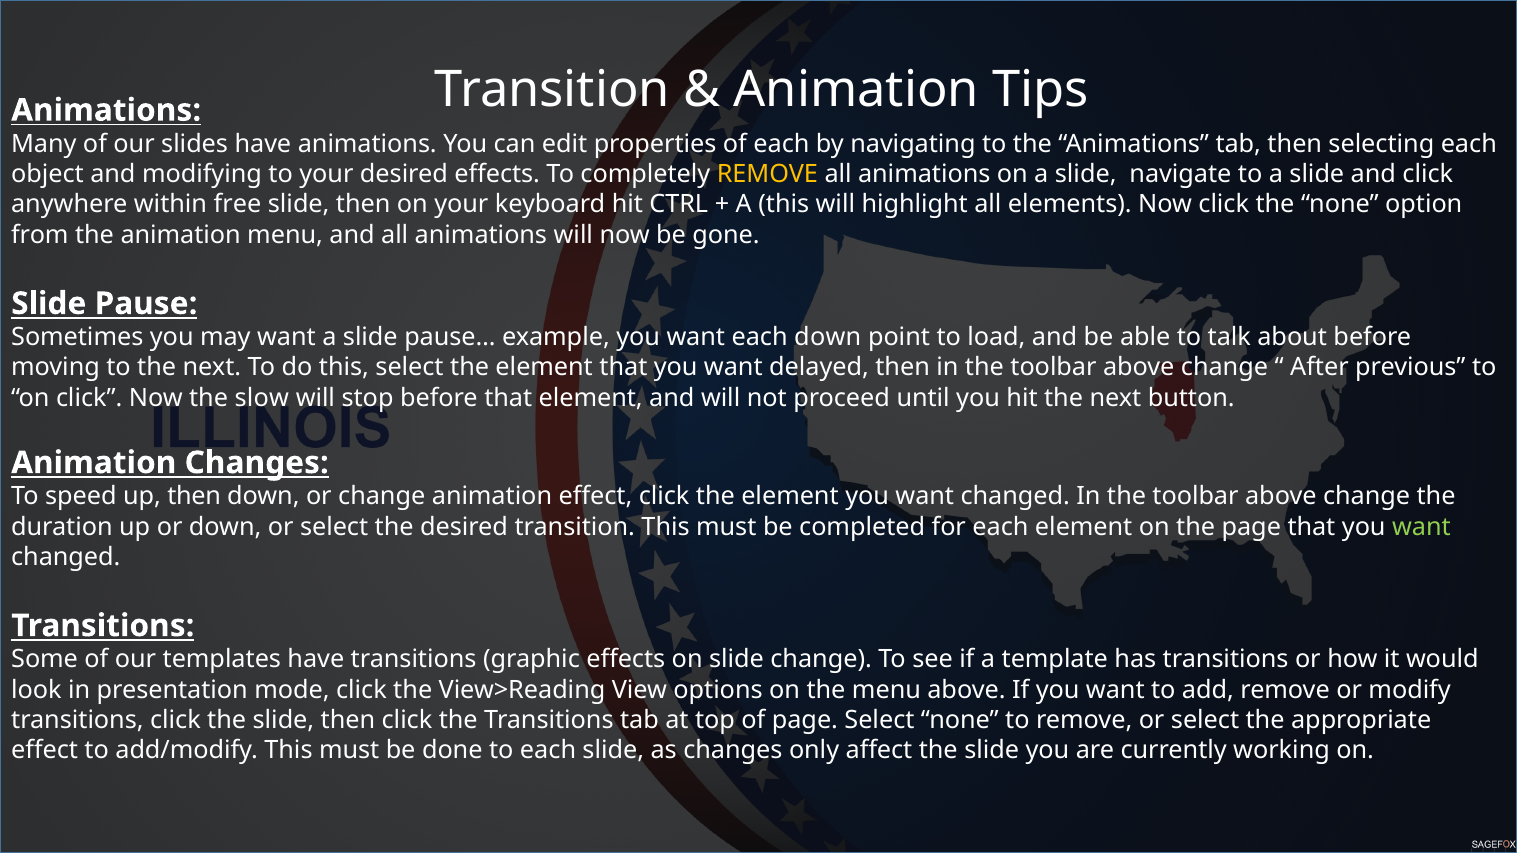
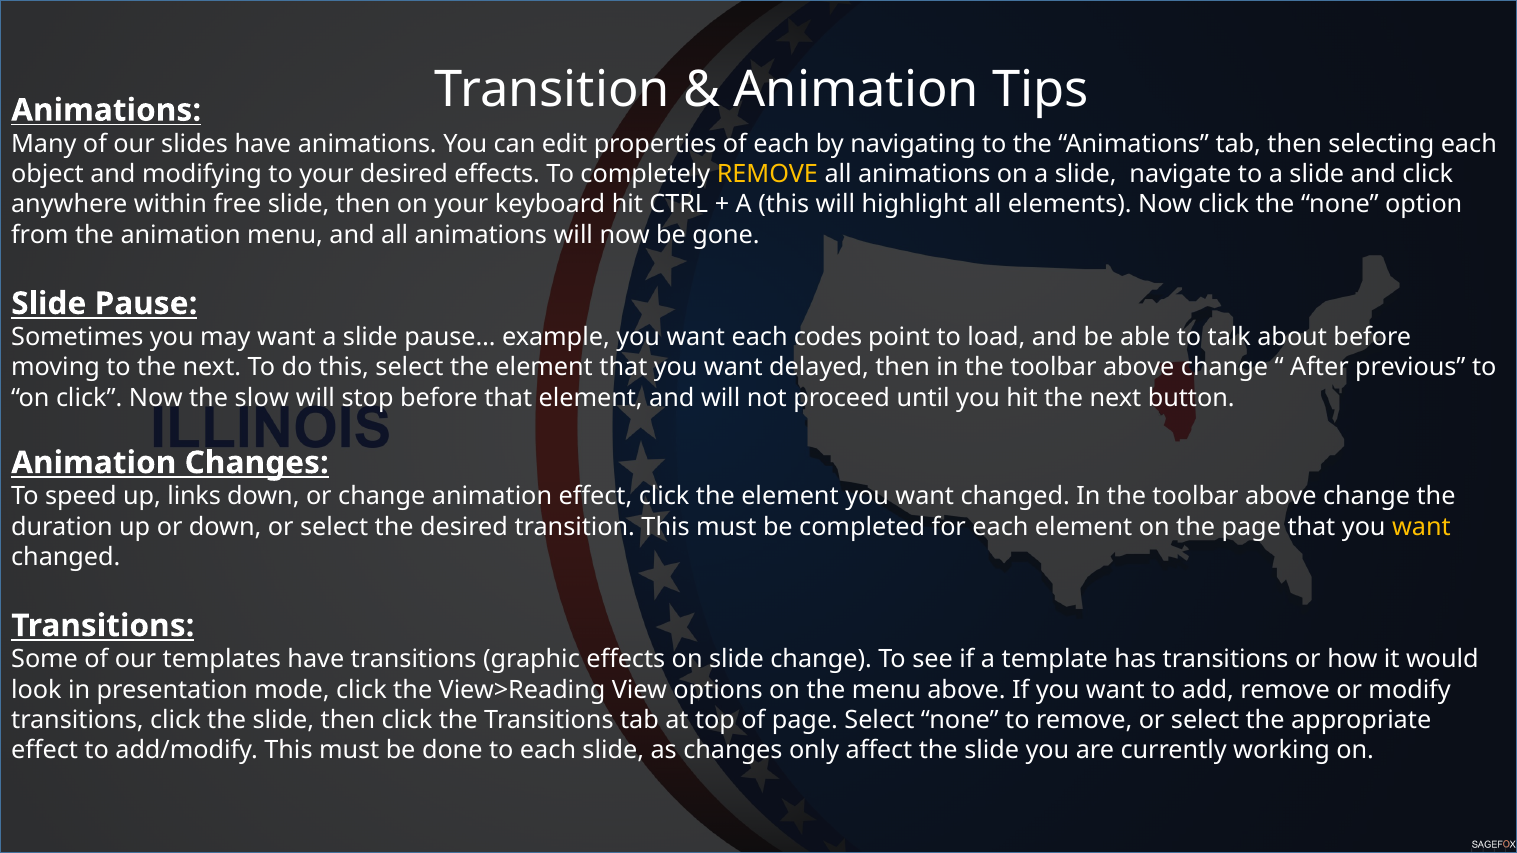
each down: down -> codes
up then: then -> links
want at (1421, 527) colour: light green -> yellow
